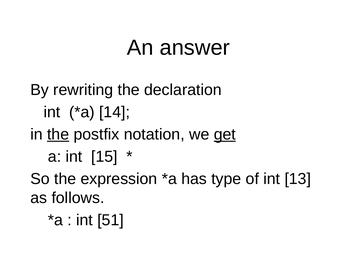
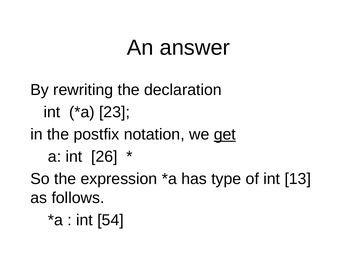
14: 14 -> 23
the at (58, 134) underline: present -> none
15: 15 -> 26
51: 51 -> 54
